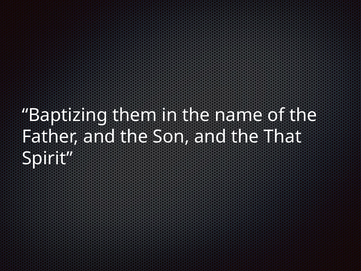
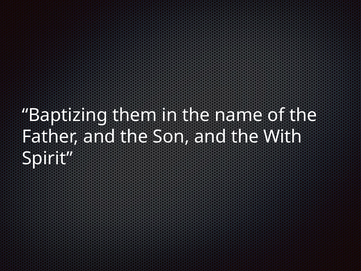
That: That -> With
